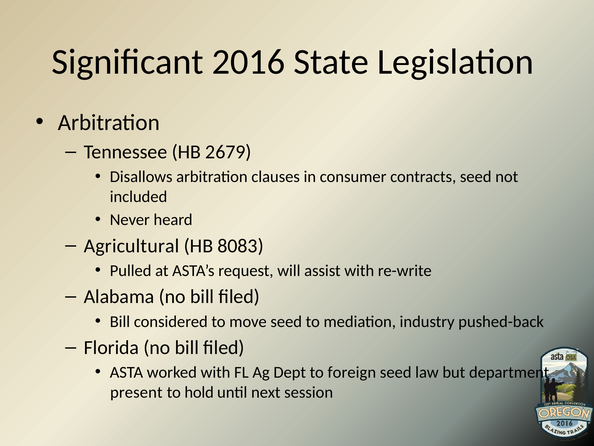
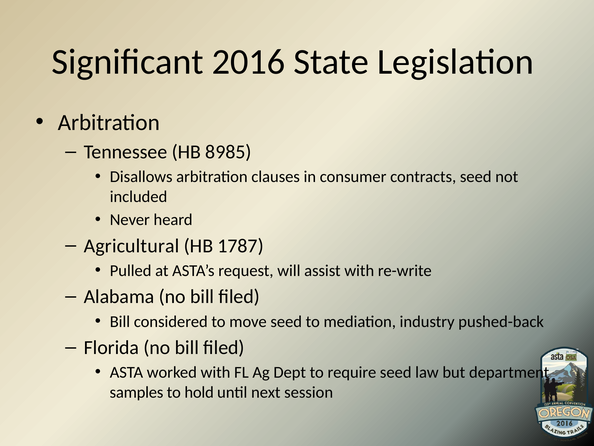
2679: 2679 -> 8985
8083: 8083 -> 1787
foreign: foreign -> require
present: present -> samples
